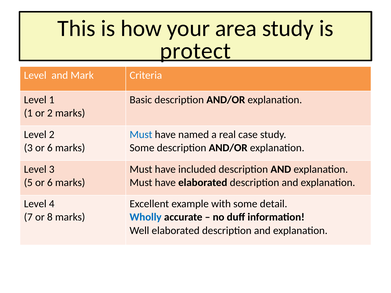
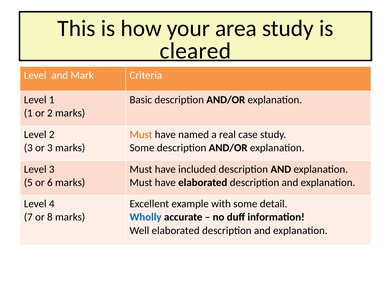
protect: protect -> cleared
Must at (141, 135) colour: blue -> orange
3 or 6: 6 -> 3
